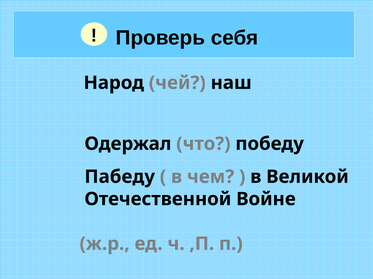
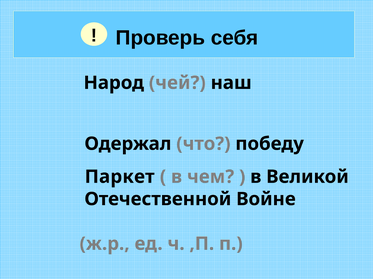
Пабеду: Пабеду -> Паркет
